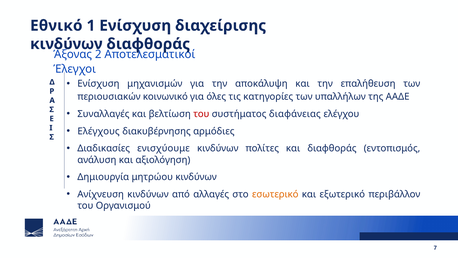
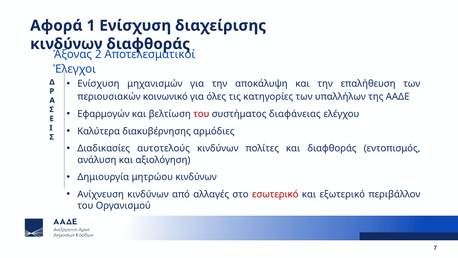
Εθνικό: Εθνικό -> Αφορά
Συναλλαγές: Συναλλαγές -> Εφαρμογών
Ελέγχους: Ελέγχους -> Καλύτερα
ενισχύουμε: ενισχύουμε -> αυτοτελούς
εσωτερικό colour: orange -> red
